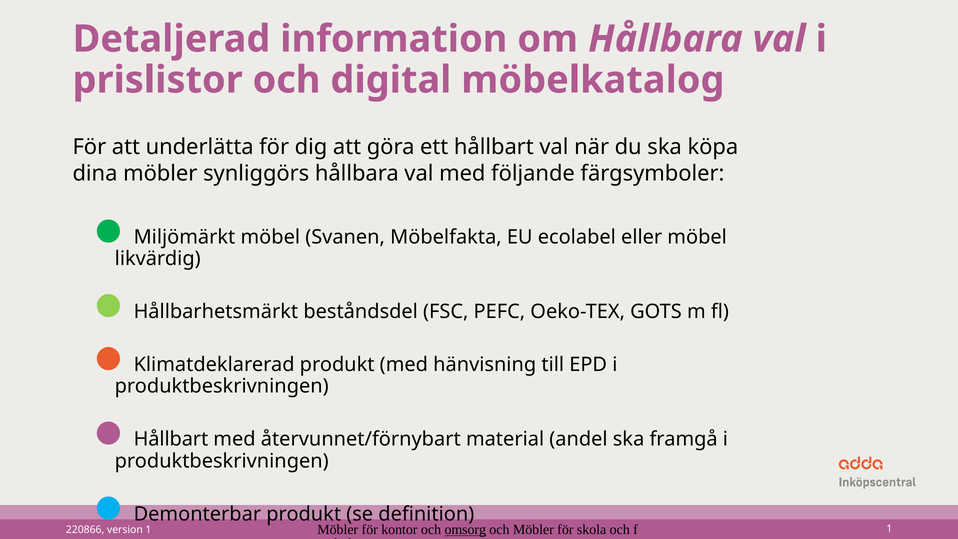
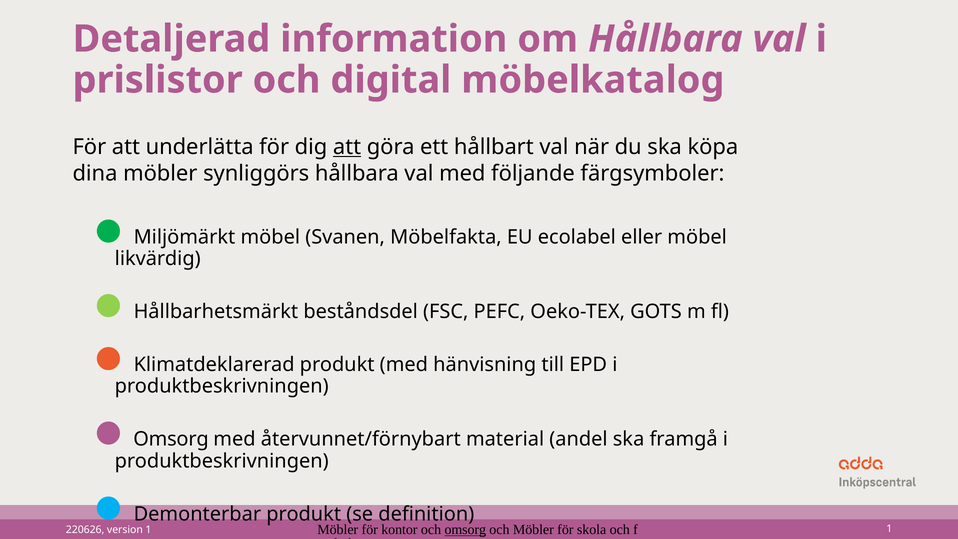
att at (347, 147) underline: none -> present
Hållbart at (171, 439): Hållbart -> Omsorg
220866: 220866 -> 220626
